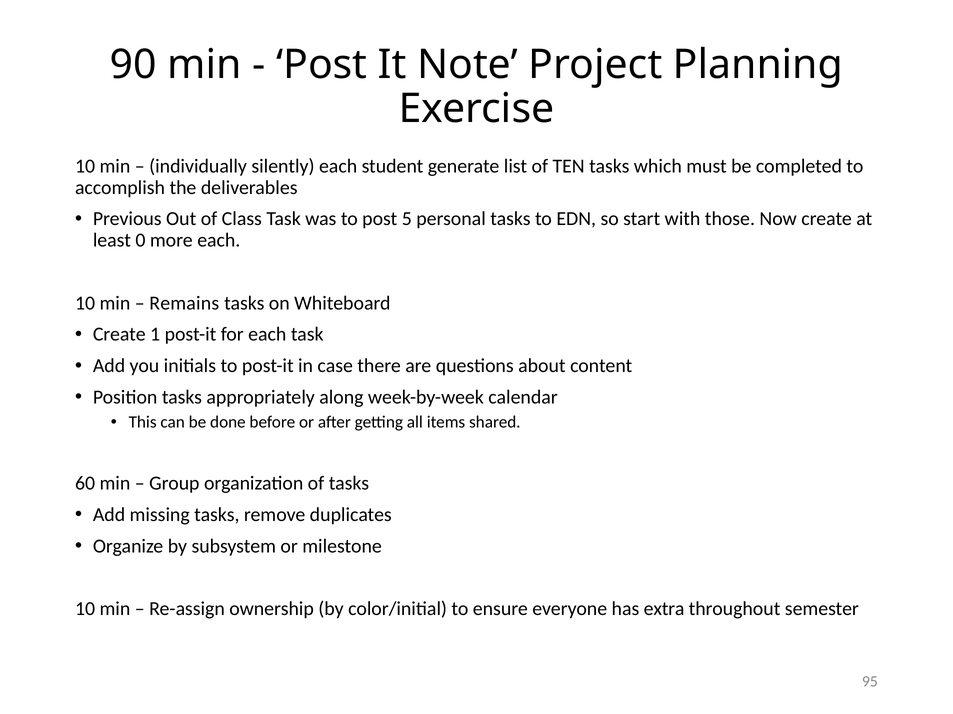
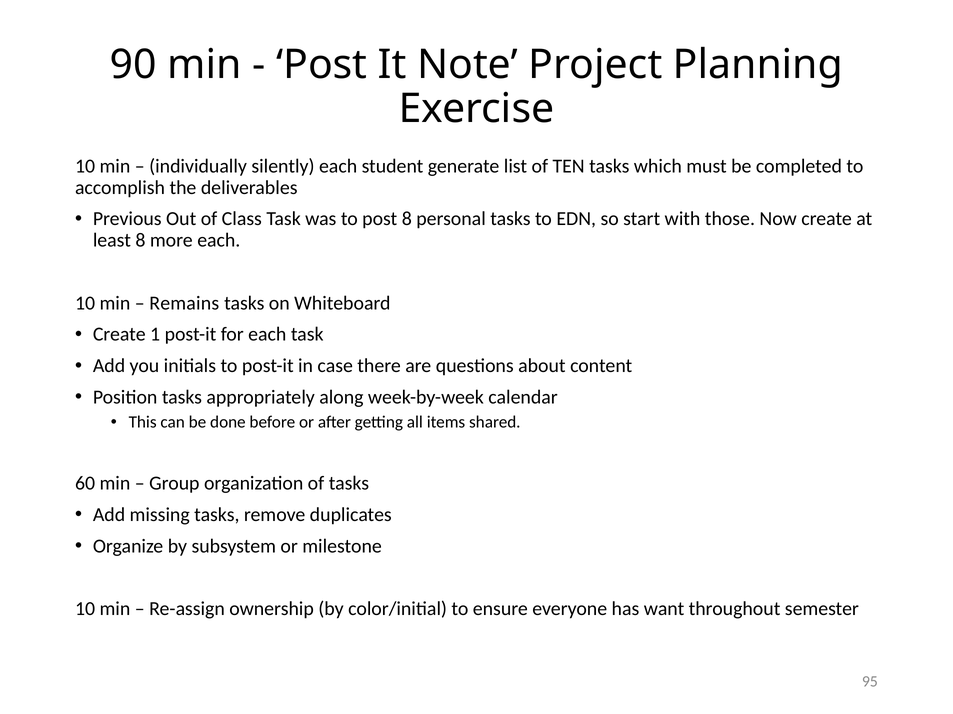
post 5: 5 -> 8
least 0: 0 -> 8
extra: extra -> want
